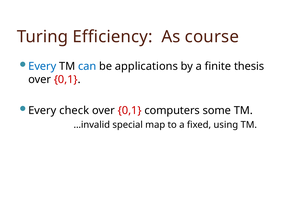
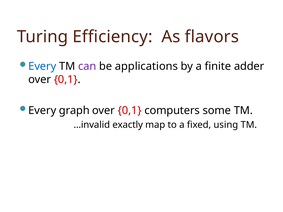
course: course -> flavors
can colour: blue -> purple
thesis: thesis -> adder
check: check -> graph
special: special -> exactly
